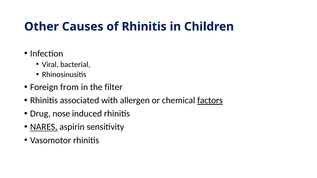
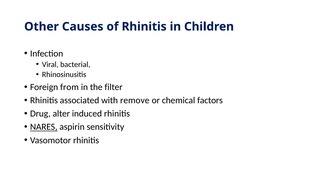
allergen: allergen -> remove
factors underline: present -> none
nose: nose -> alter
